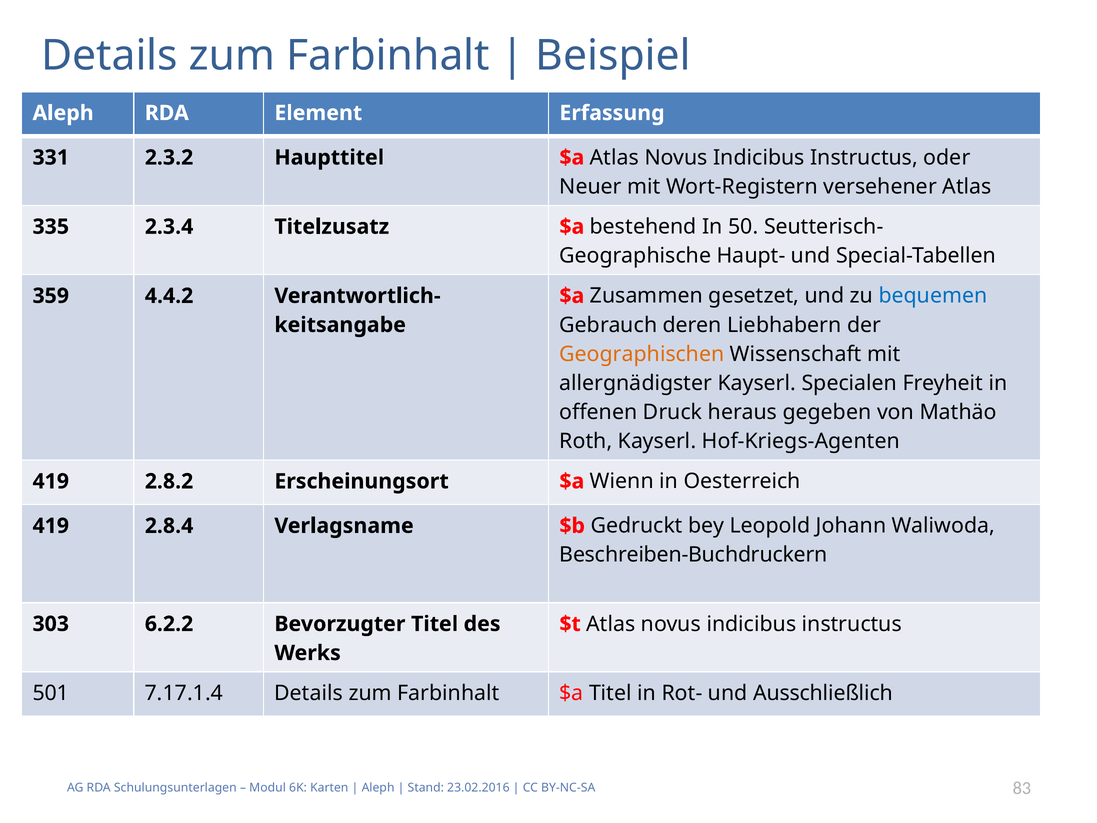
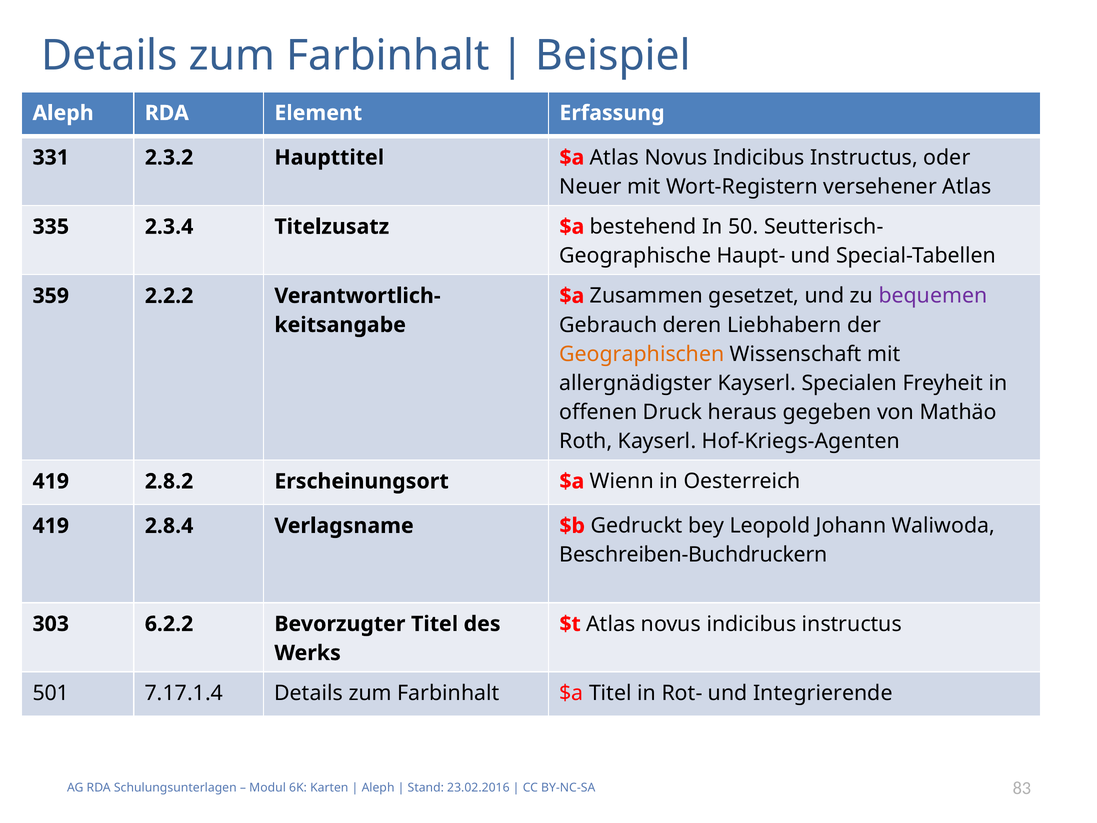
4.4.2: 4.4.2 -> 2.2.2
bequemen colour: blue -> purple
Ausschließlich: Ausschließlich -> Integrierende
